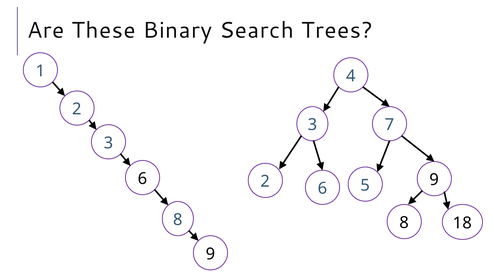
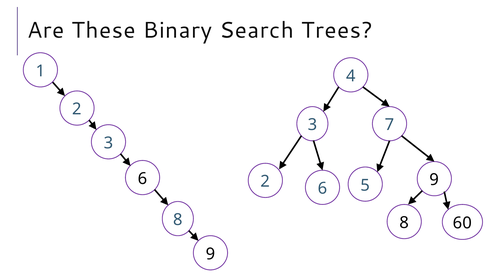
18: 18 -> 60
